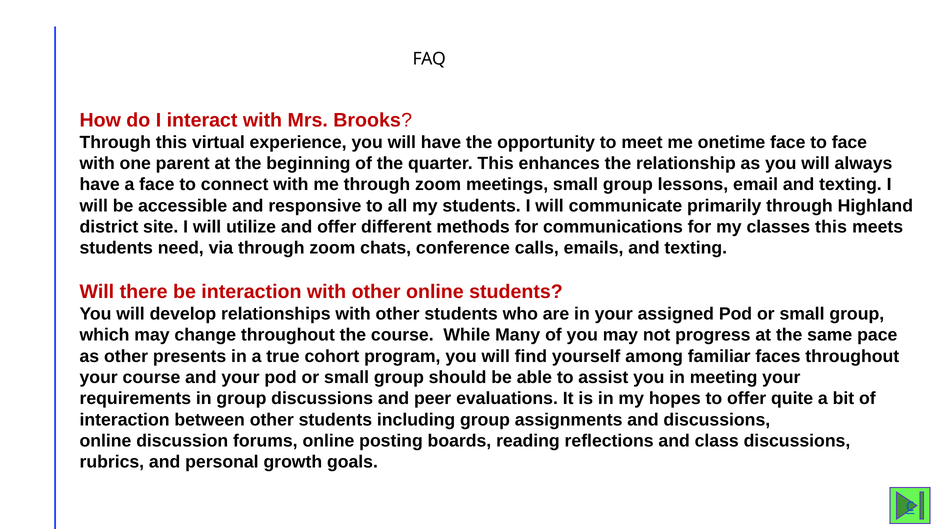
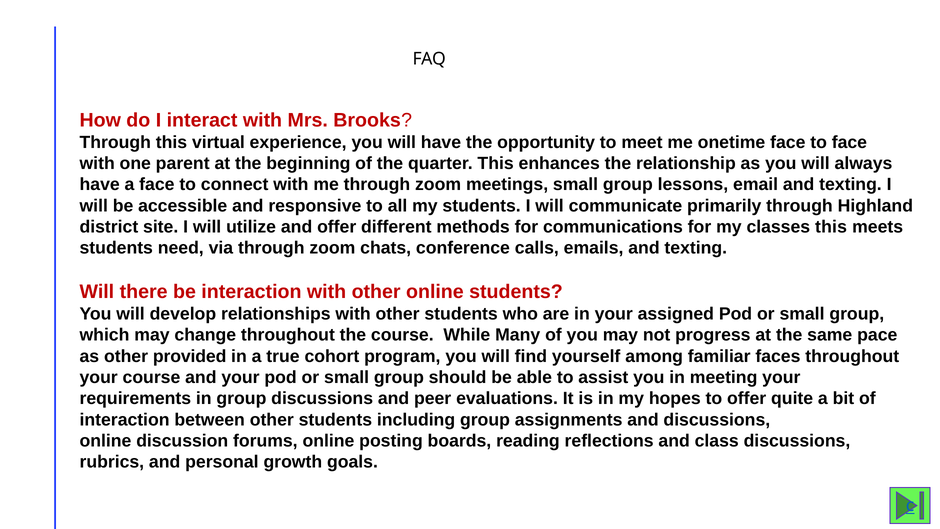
presents: presents -> provided
